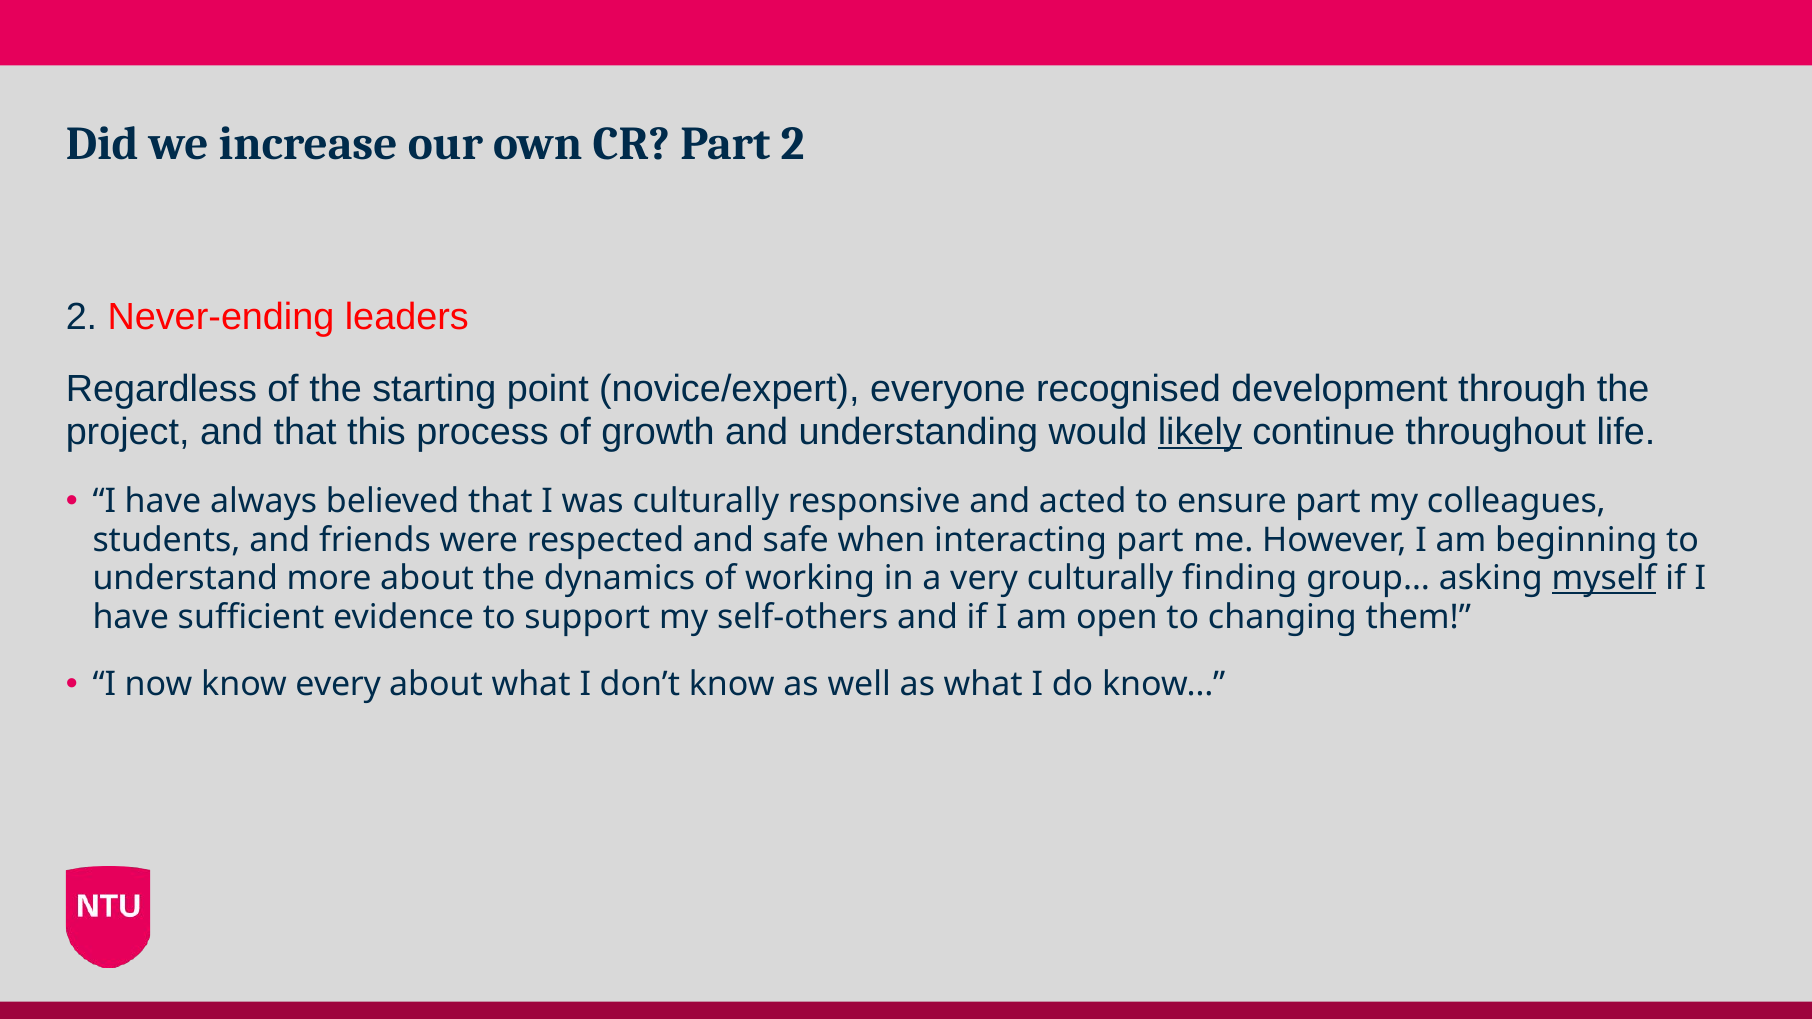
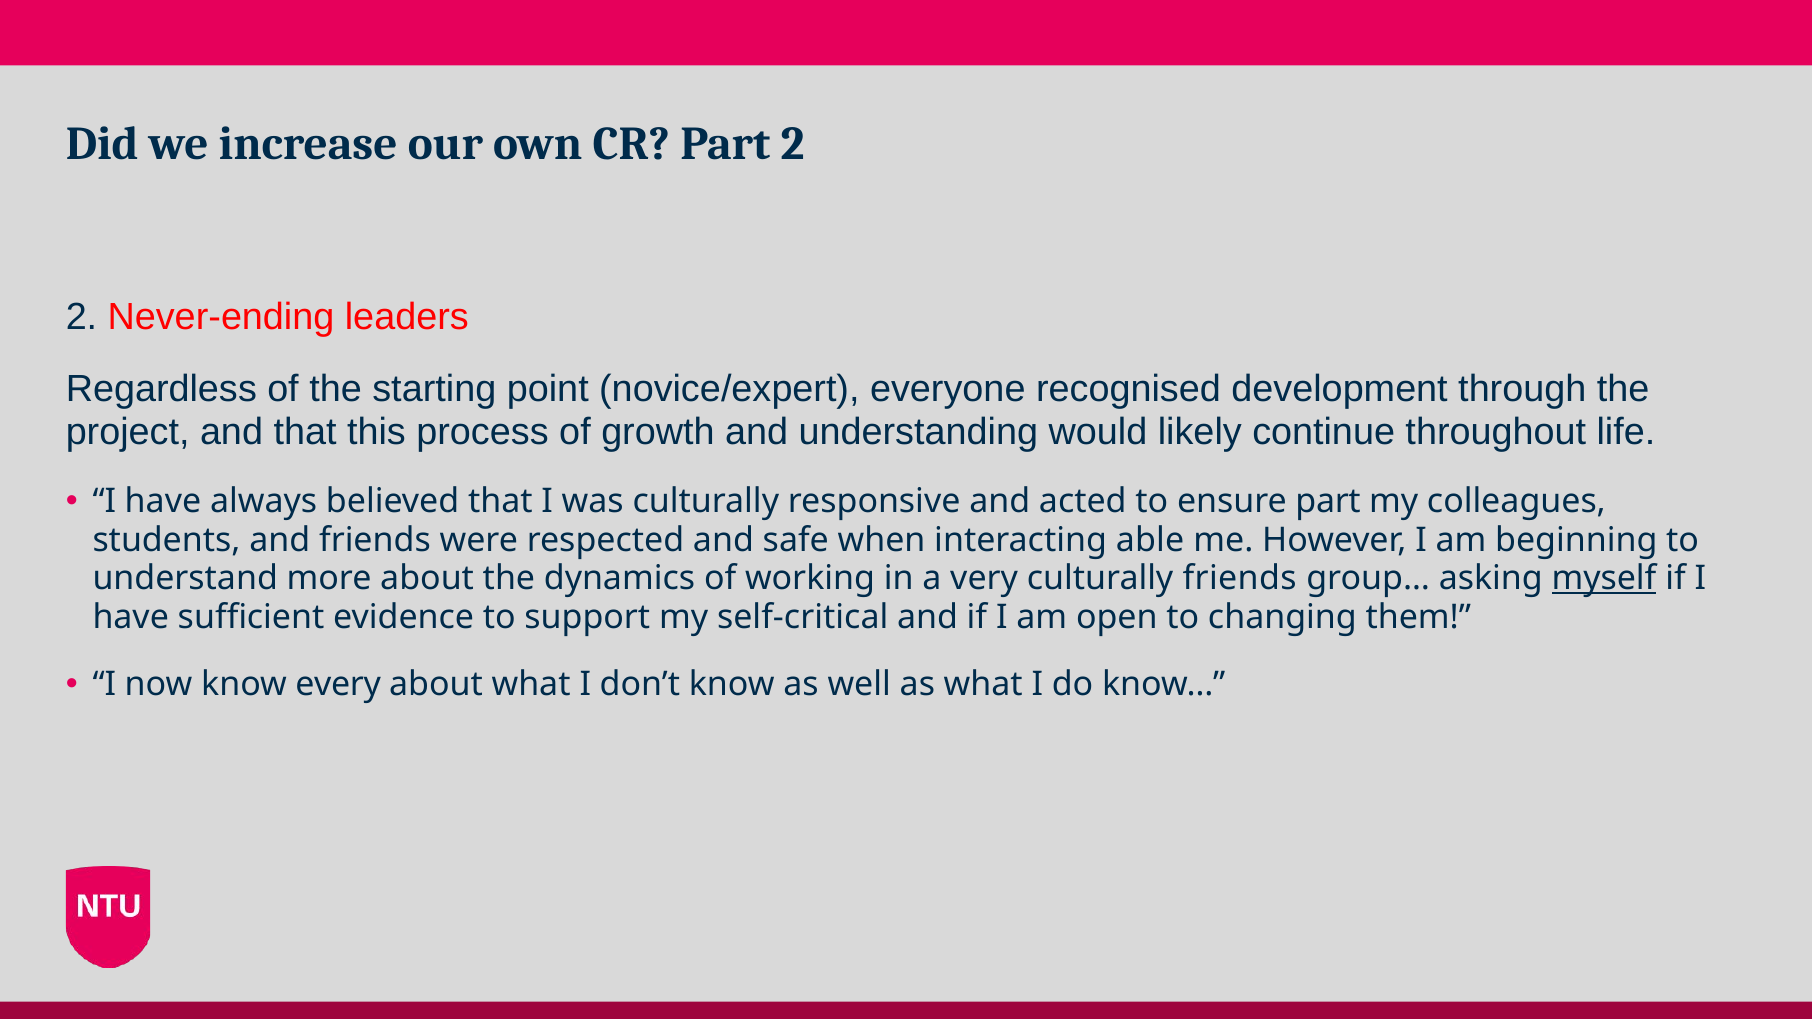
likely underline: present -> none
interacting part: part -> able
culturally finding: finding -> friends
self-others: self-others -> self-critical
